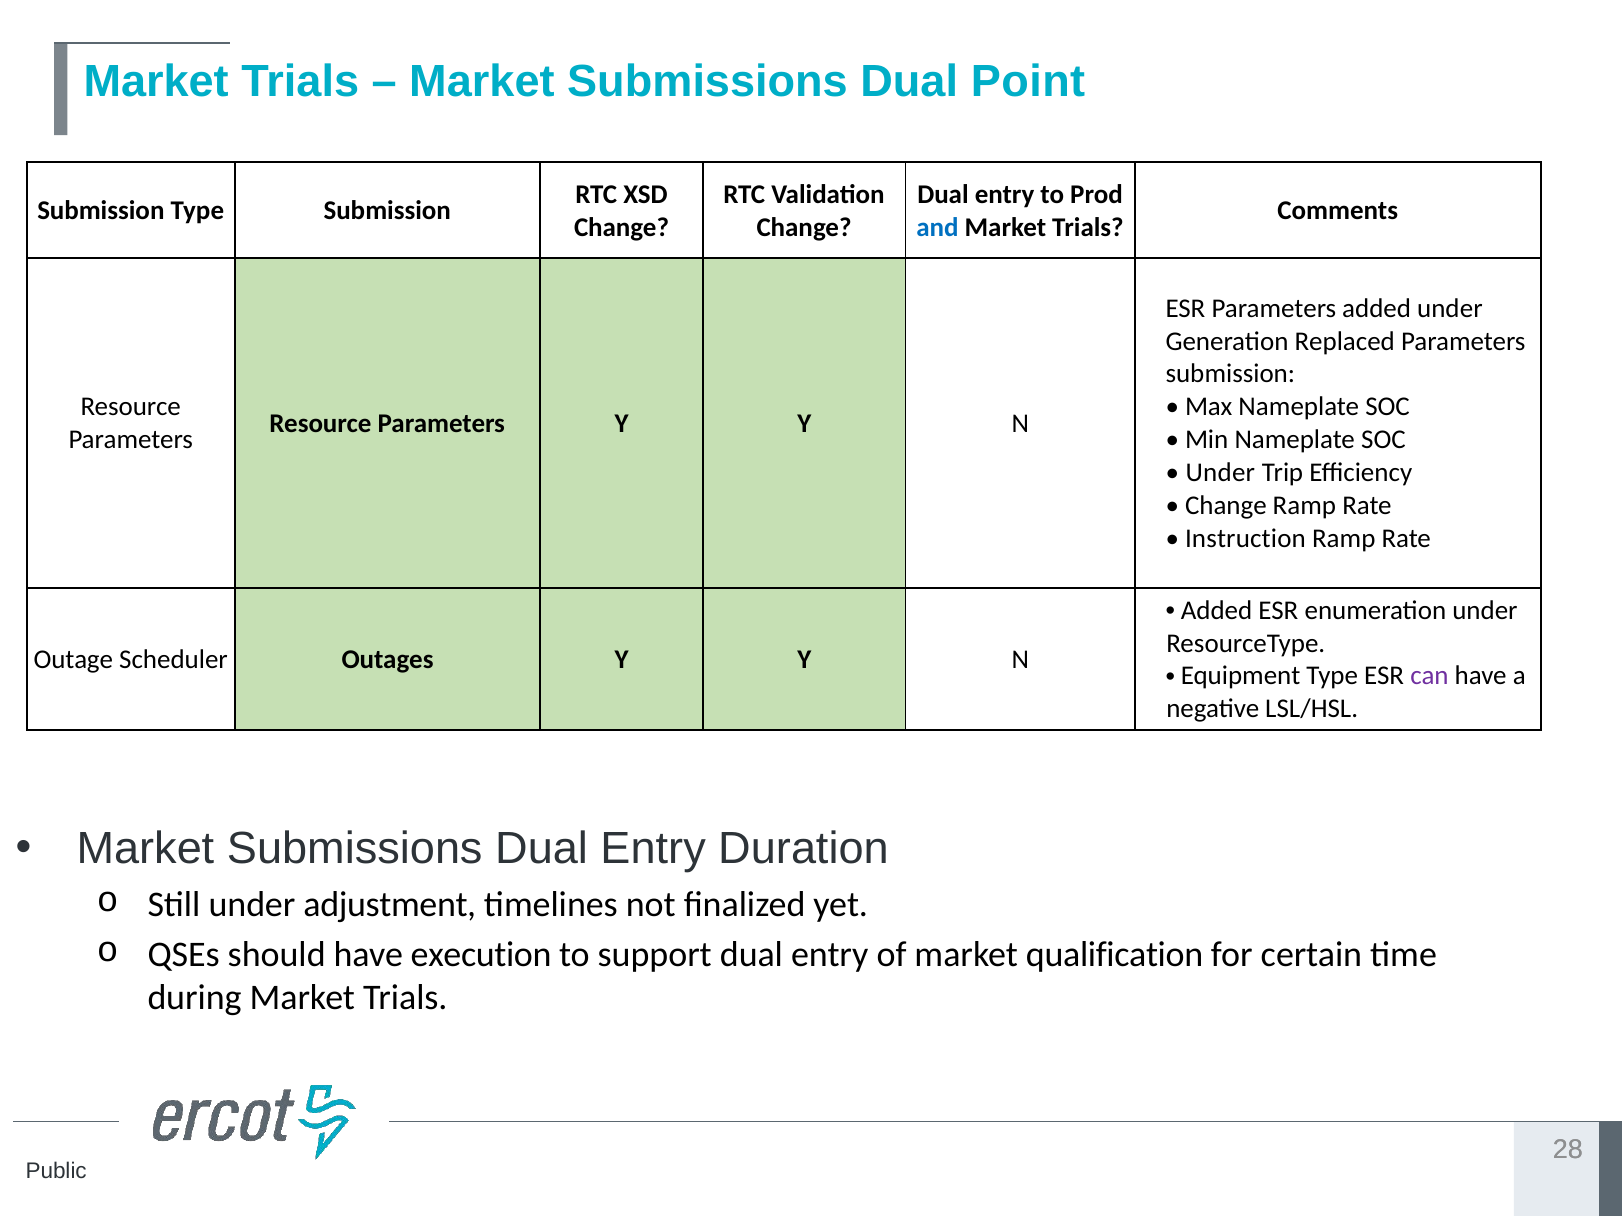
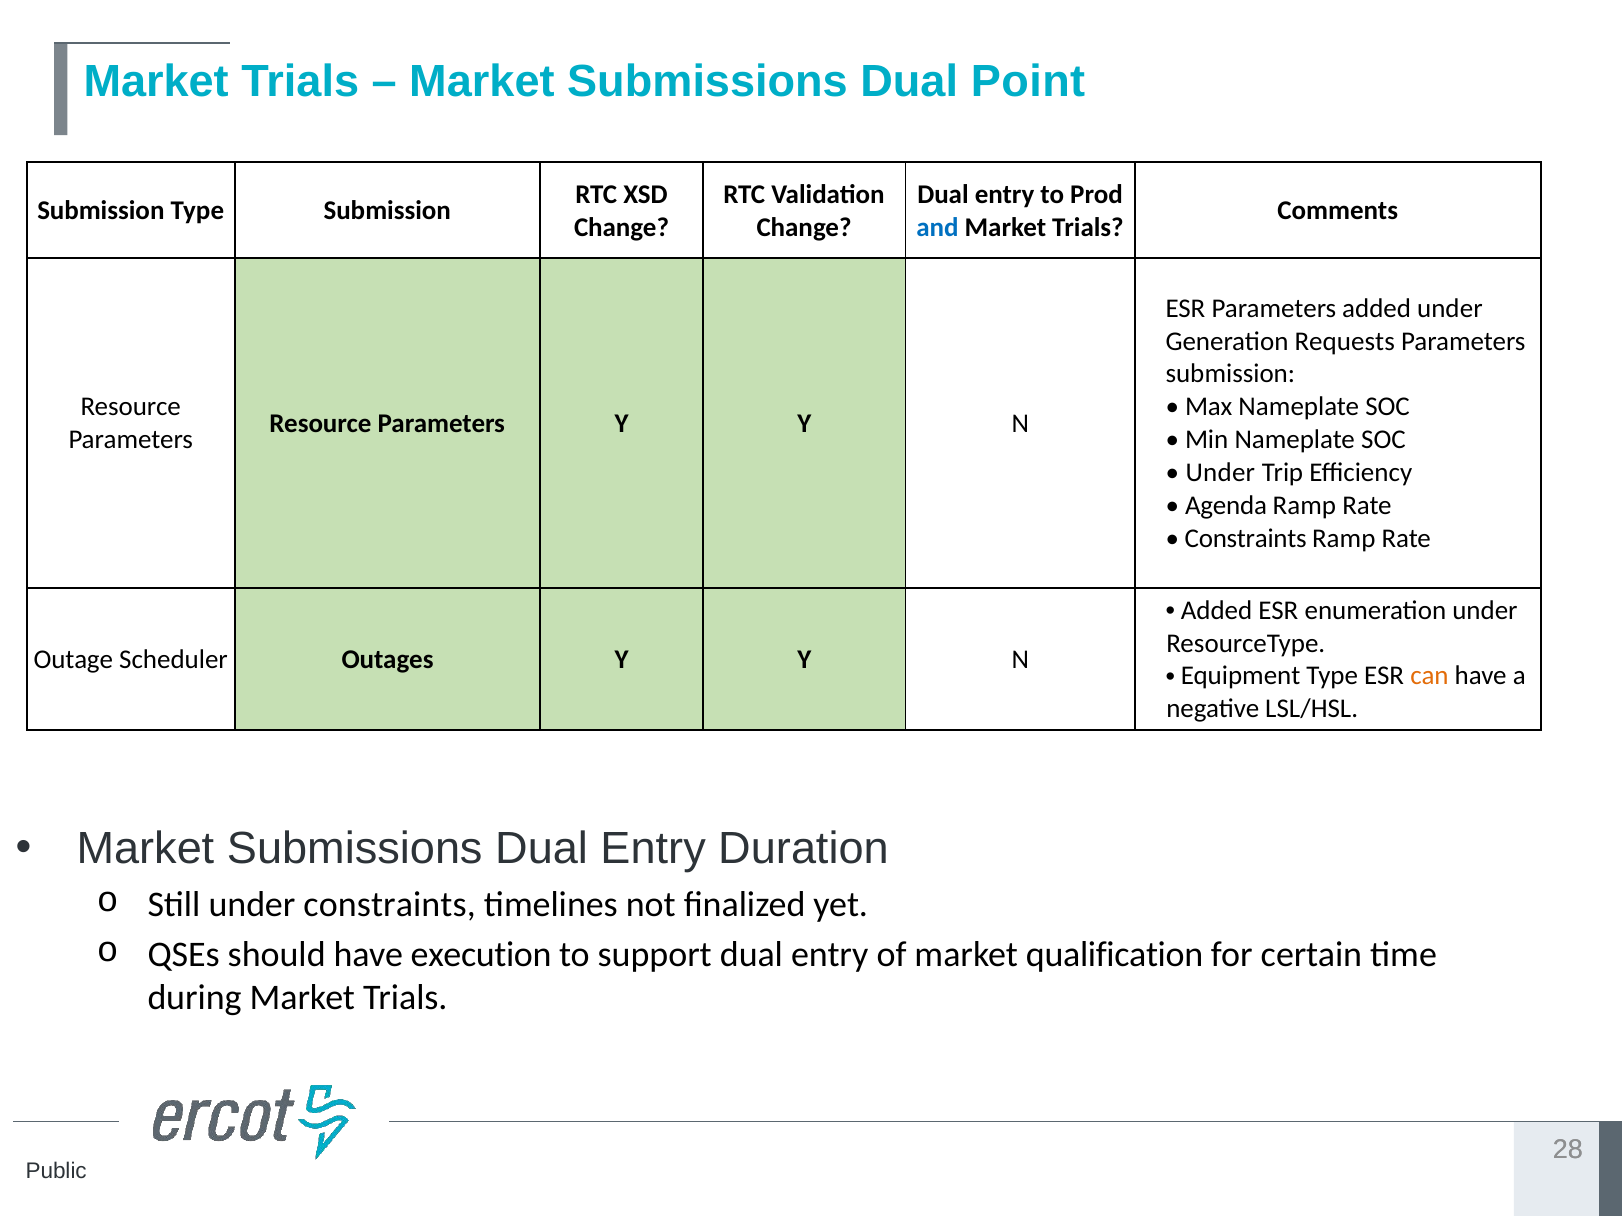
Replaced: Replaced -> Requests
Change at (1226, 506): Change -> Agenda
Instruction at (1245, 539): Instruction -> Constraints
can colour: purple -> orange
under adjustment: adjustment -> constraints
